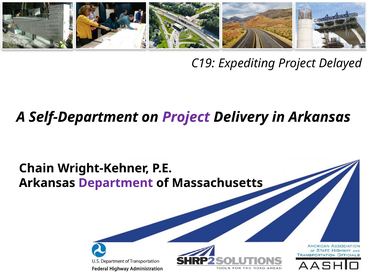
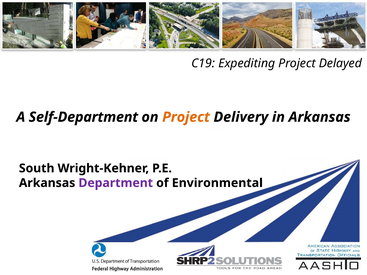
Project at (186, 117) colour: purple -> orange
Chain: Chain -> South
Massachusetts: Massachusetts -> Environmental
